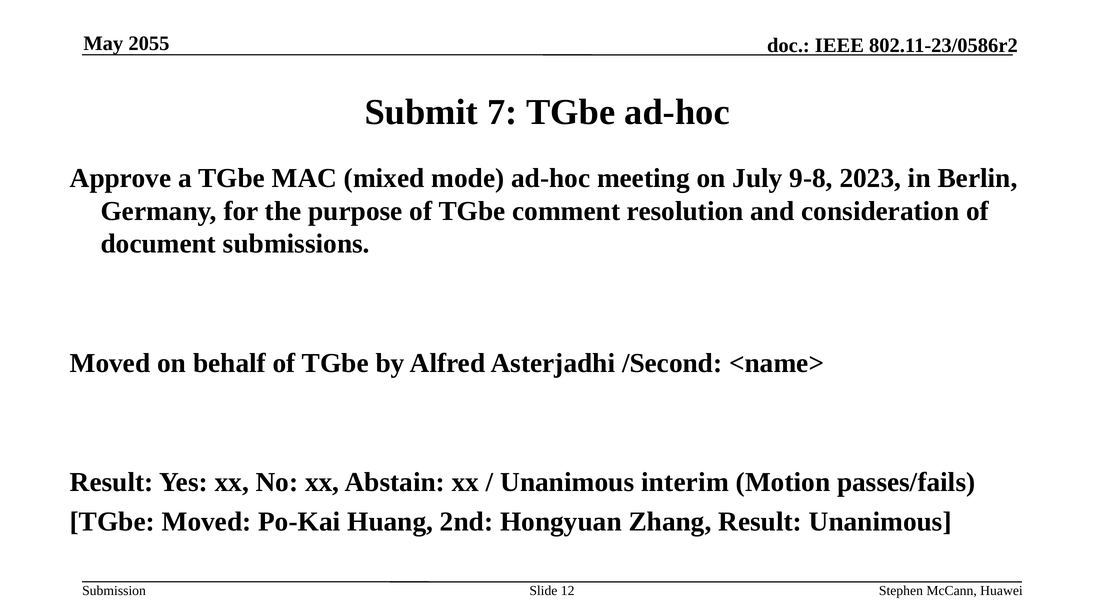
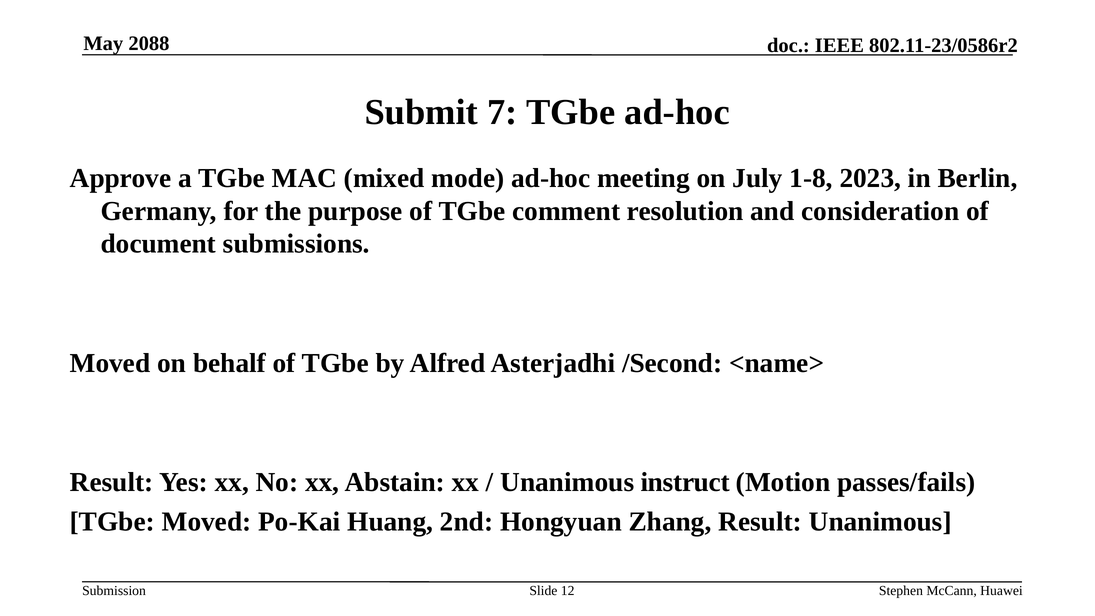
2055: 2055 -> 2088
9-8: 9-8 -> 1-8
interim: interim -> instruct
